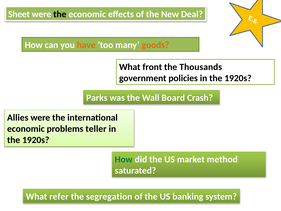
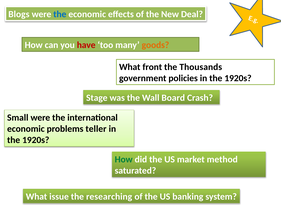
Sheet: Sheet -> Blogs
the at (60, 14) colour: black -> blue
have colour: orange -> red
Parks: Parks -> Stage
Allies: Allies -> Small
refer: refer -> issue
segregation: segregation -> researching
